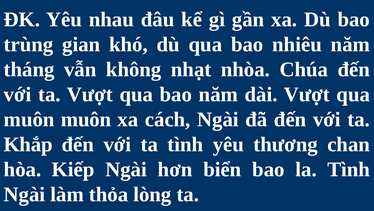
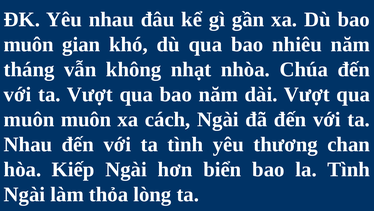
trùng at (29, 44): trùng -> muôn
Khắp at (28, 144): Khắp -> Nhau
